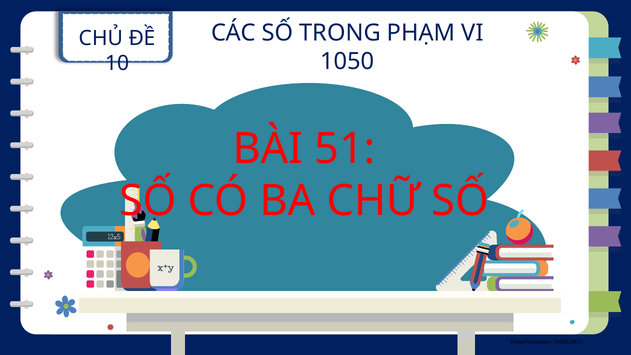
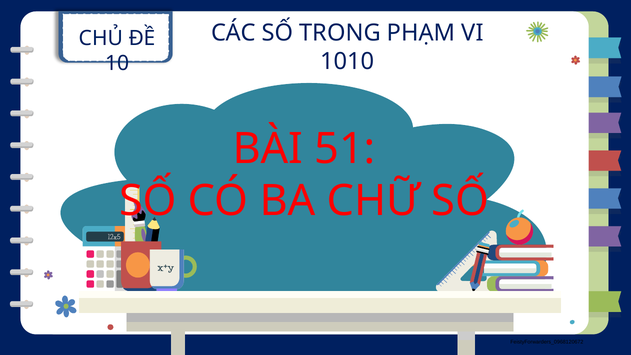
1050: 1050 -> 1010
